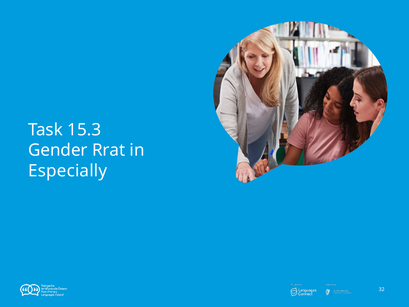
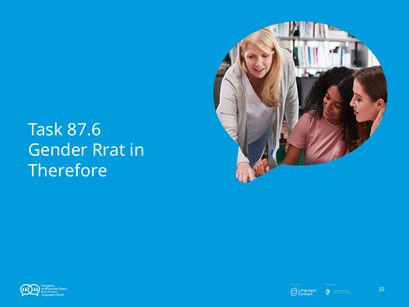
15.3: 15.3 -> 87.6
Especially: Especially -> Therefore
